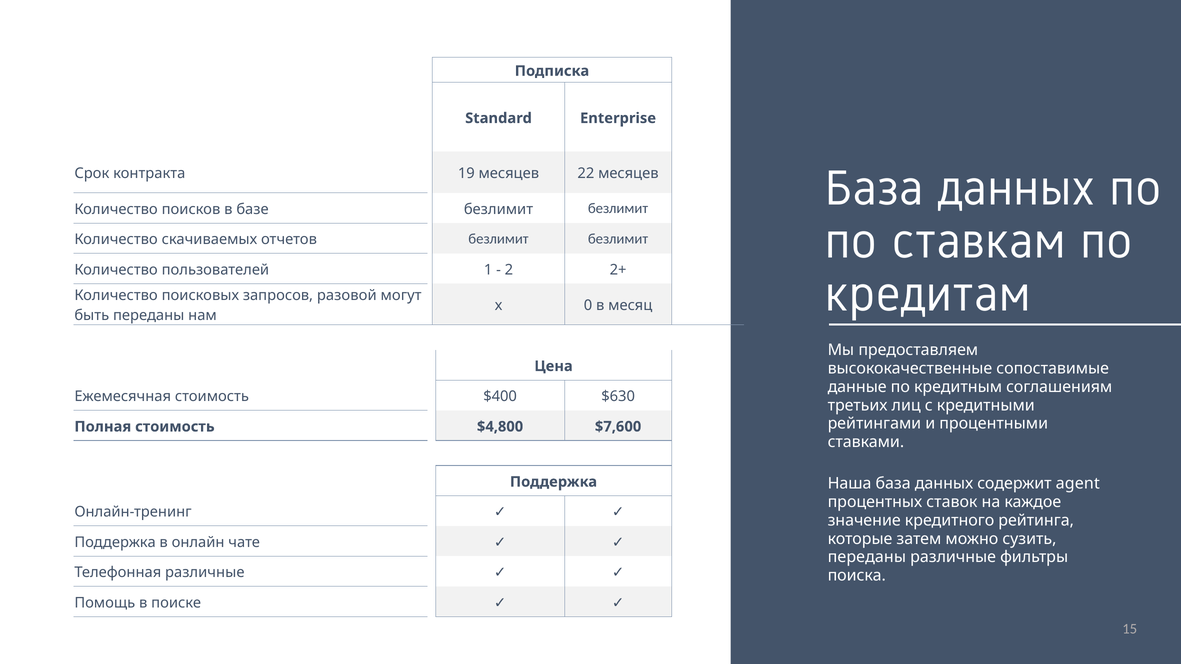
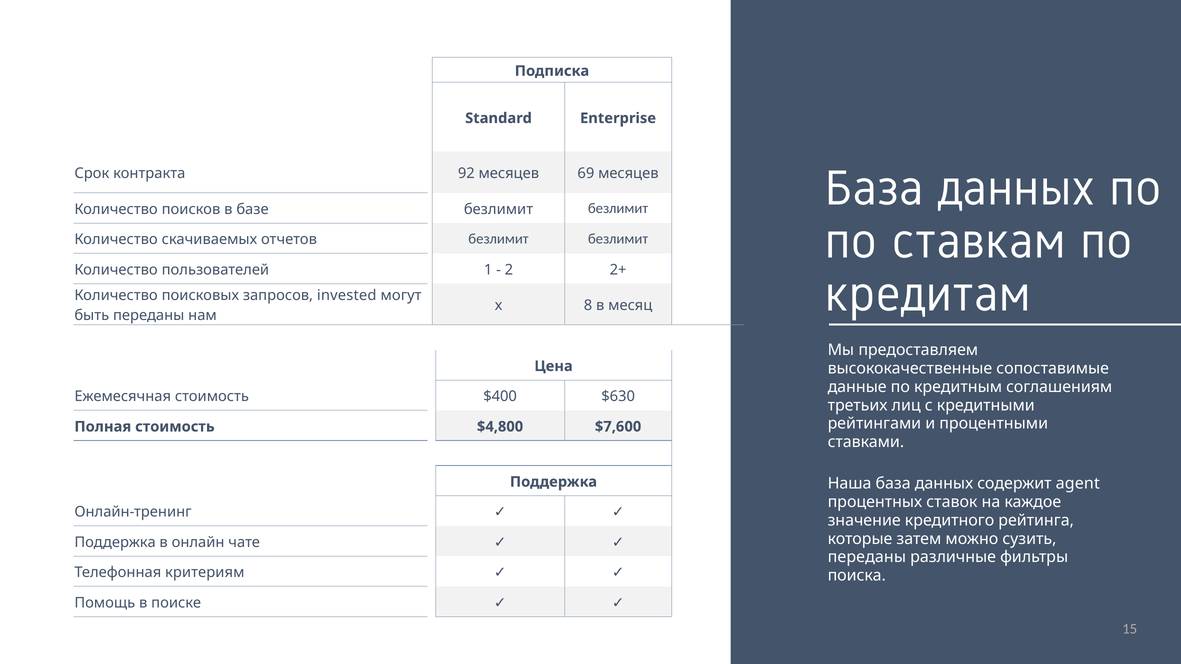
19: 19 -> 92
22: 22 -> 69
разовой: разовой -> invested
0: 0 -> 8
Телефонная различные: различные -> критериям
